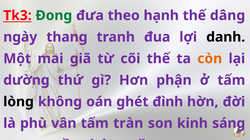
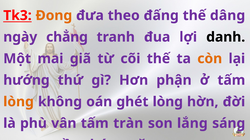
Đong colour: green -> orange
hạnh: hạnh -> đấng
thang: thang -> chẳng
dường: dường -> hướng
lòng at (19, 102) colour: black -> orange
ghét đình: đình -> lòng
kinh: kinh -> lắng
